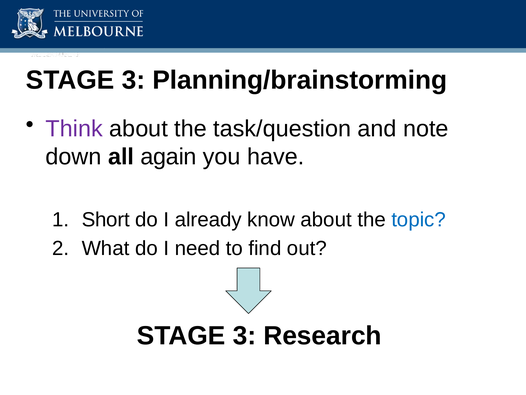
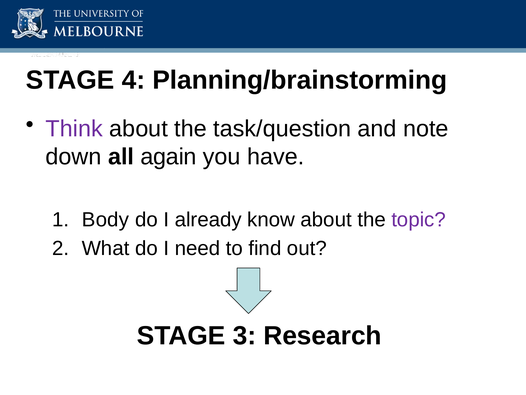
3 at (133, 80): 3 -> 4
Short: Short -> Body
topic colour: blue -> purple
